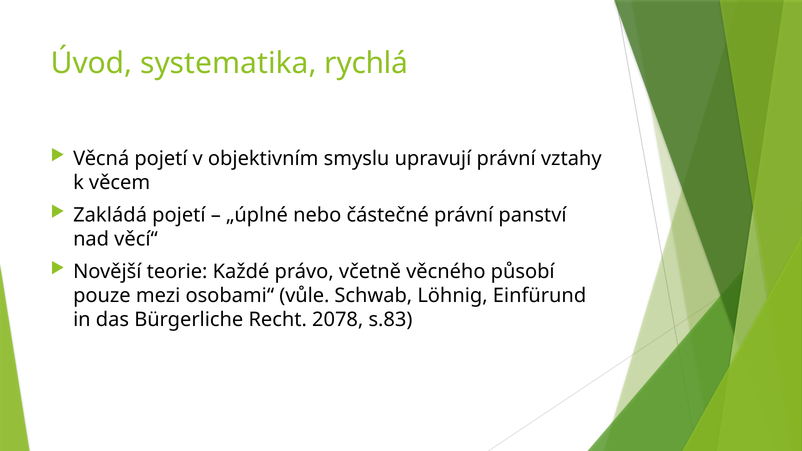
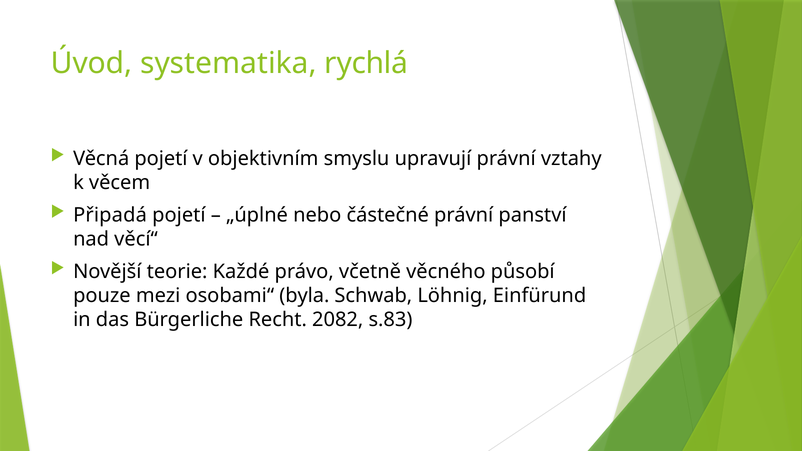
Zakládá: Zakládá -> Připadá
vůle: vůle -> byla
2078: 2078 -> 2082
